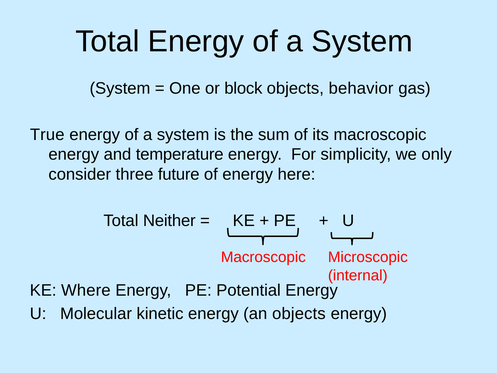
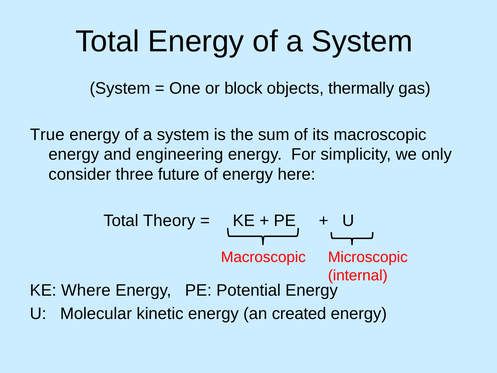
behavior: behavior -> thermally
temperature: temperature -> engineering
Neither: Neither -> Theory
an objects: objects -> created
